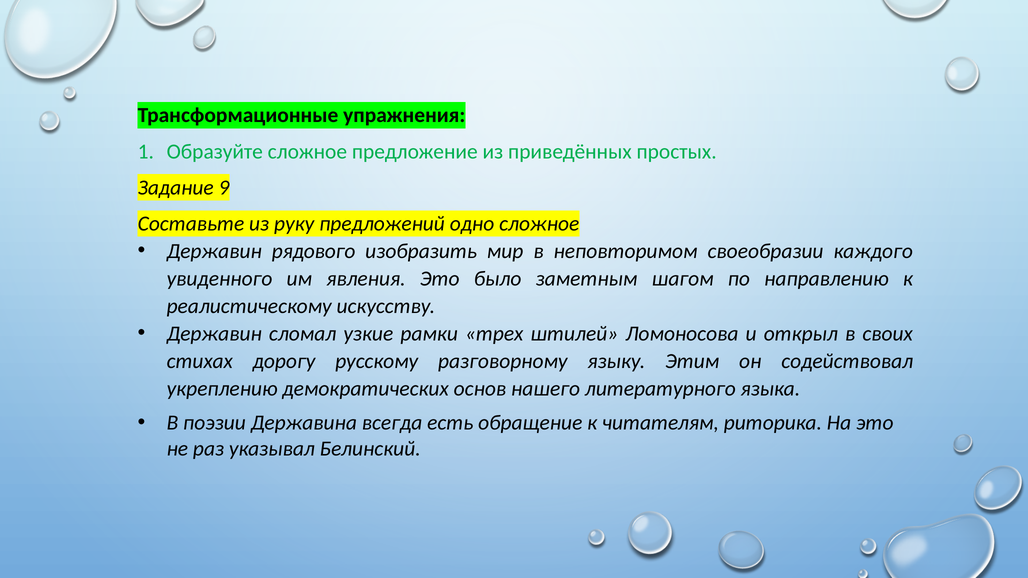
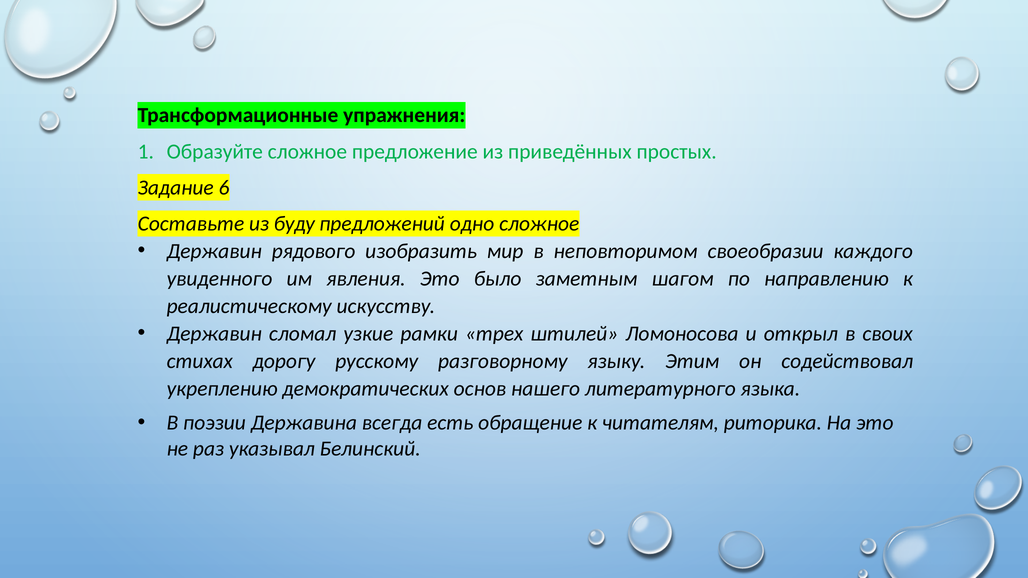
9: 9 -> 6
руку: руку -> буду
